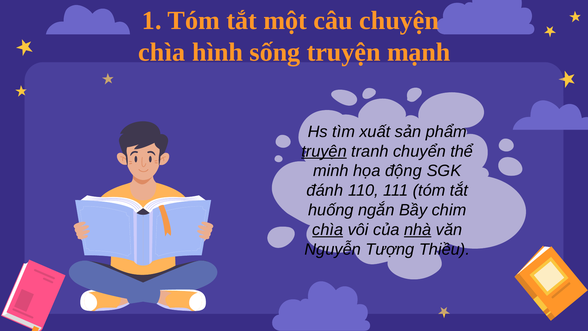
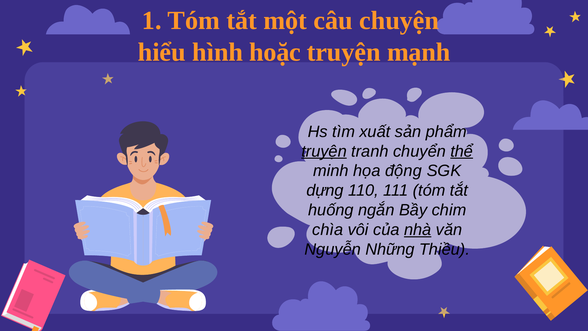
chìa at (162, 52): chìa -> hiểu
sống: sống -> hoặc
thể underline: none -> present
đánh: đánh -> dựng
chìa at (328, 230) underline: present -> none
Tượng: Tượng -> Những
